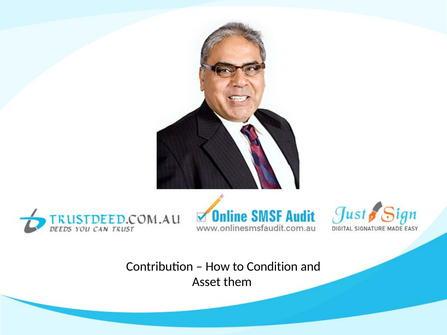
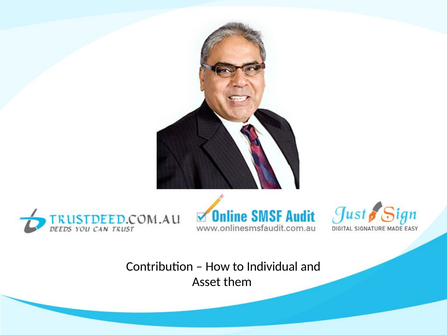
Condition: Condition -> Individual
